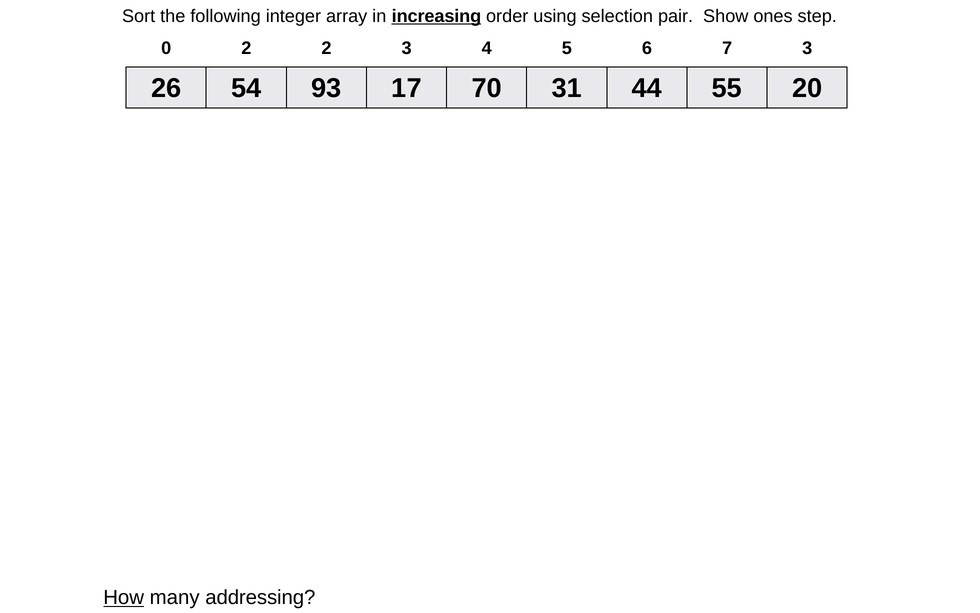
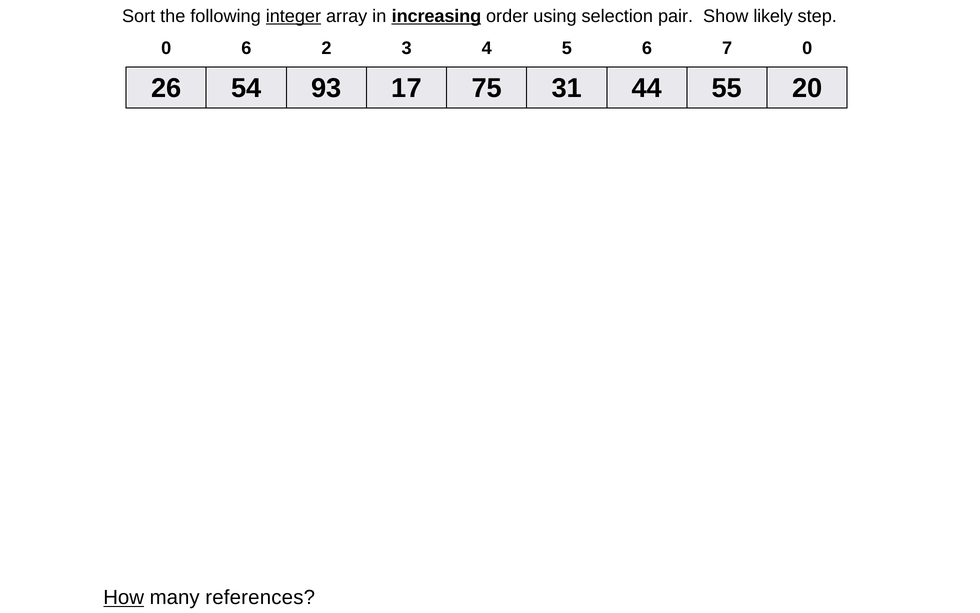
integer underline: none -> present
ones: ones -> likely
0 2: 2 -> 6
7 3: 3 -> 0
70: 70 -> 75
addressing: addressing -> references
